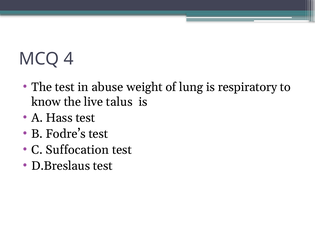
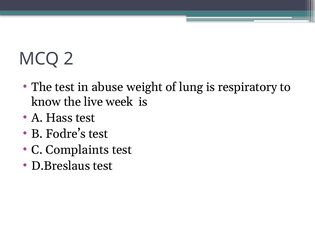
4: 4 -> 2
talus: talus -> week
Suffocation: Suffocation -> Complaints
